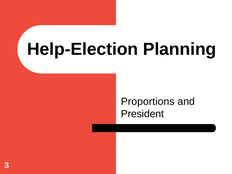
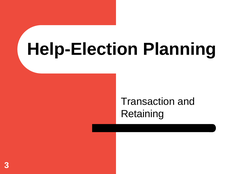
Proportions: Proportions -> Transaction
President: President -> Retaining
